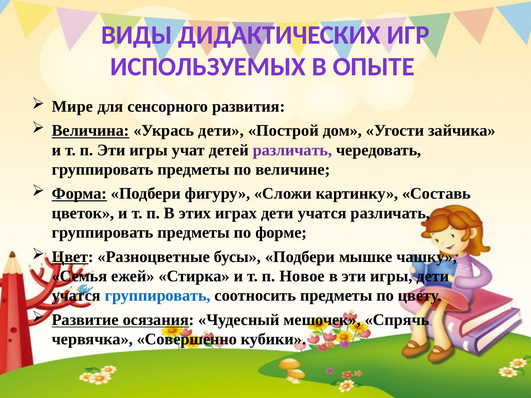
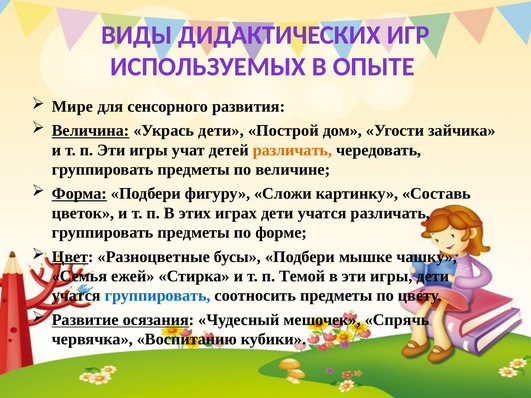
различать at (292, 150) colour: purple -> orange
Новое: Новое -> Темой
Совершенно: Совершенно -> Воспитанию
